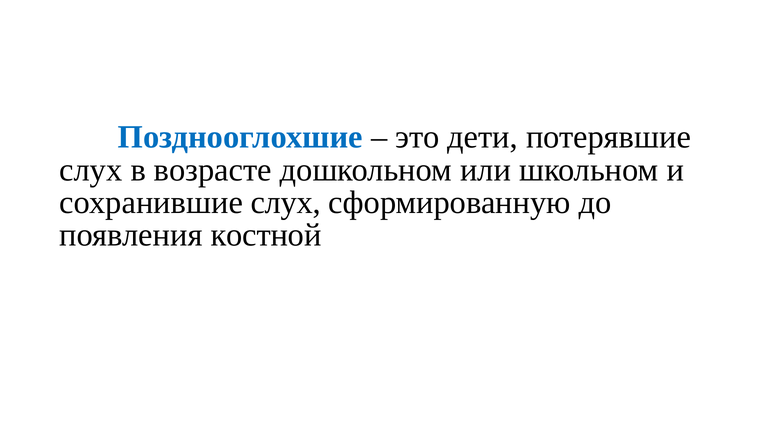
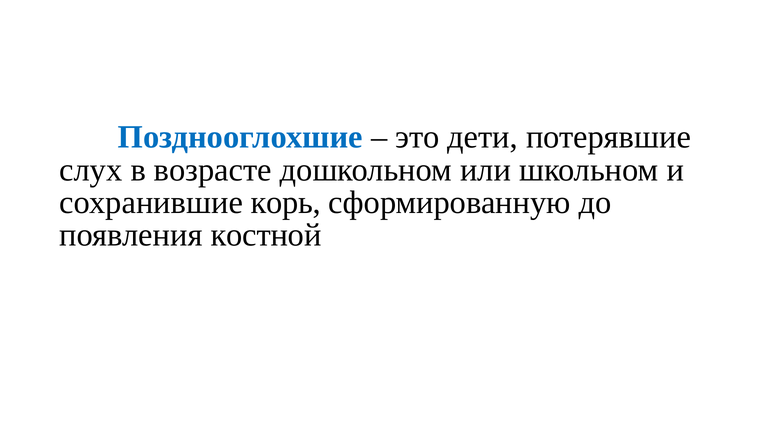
сохранившие слух: слух -> корь
